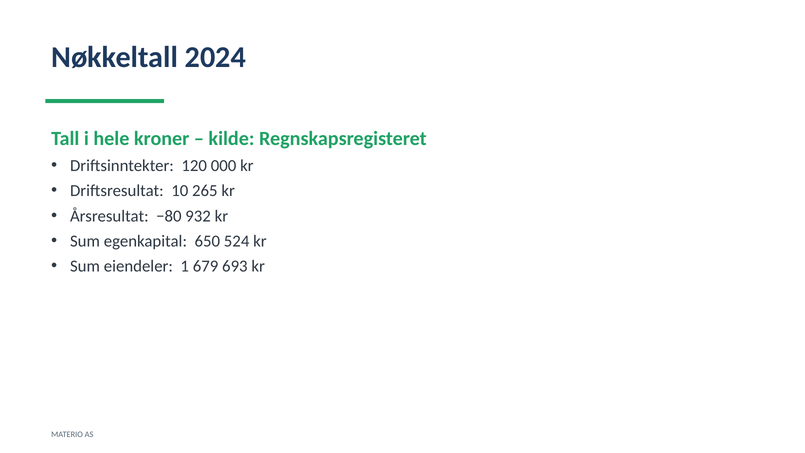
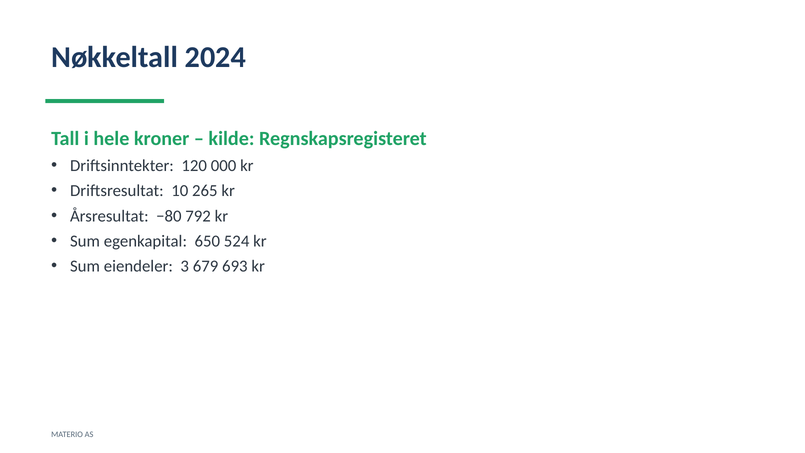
932: 932 -> 792
1: 1 -> 3
